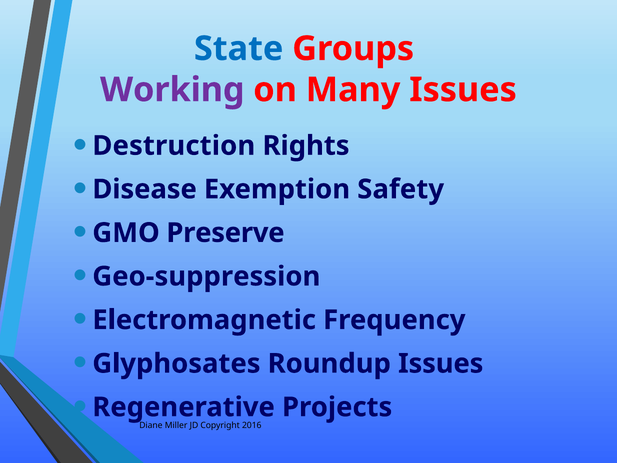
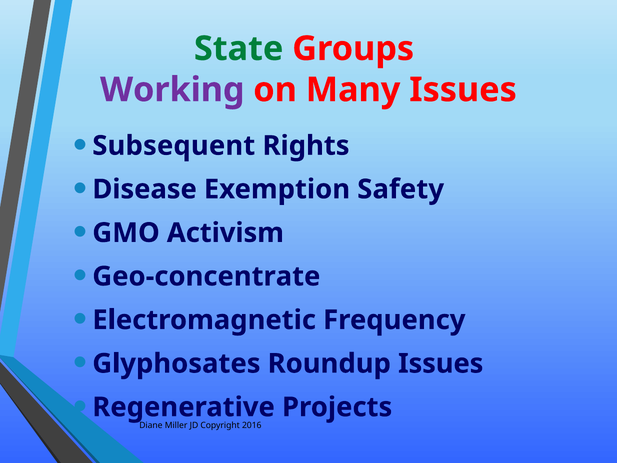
State colour: blue -> green
Destruction: Destruction -> Subsequent
Preserve: Preserve -> Activism
Geo-suppression: Geo-suppression -> Geo-concentrate
